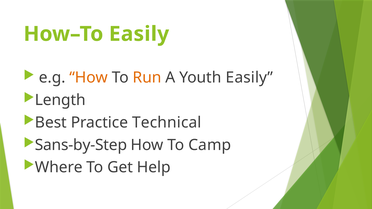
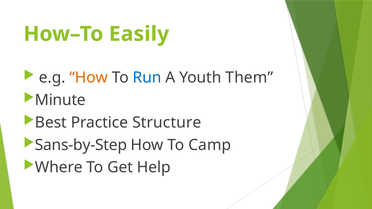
Run colour: orange -> blue
Youth Easily: Easily -> Them
Length: Length -> Minute
Technical: Technical -> Structure
